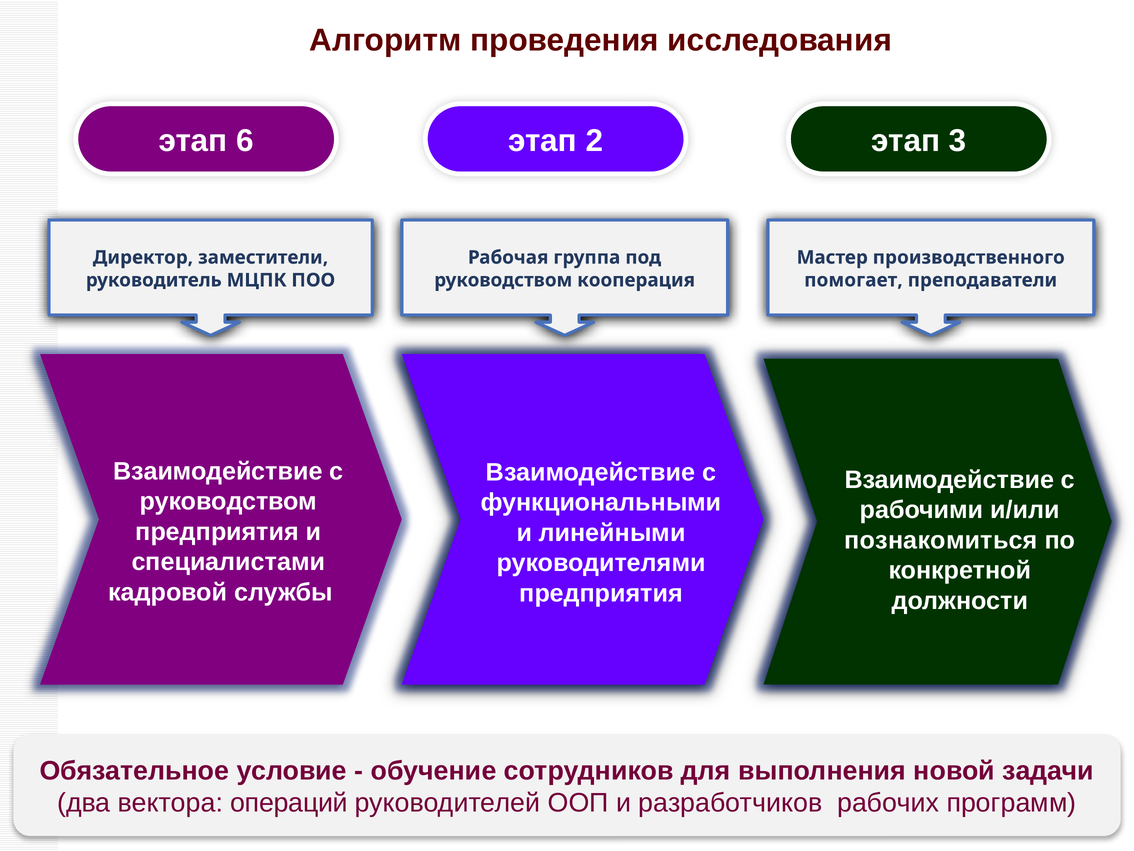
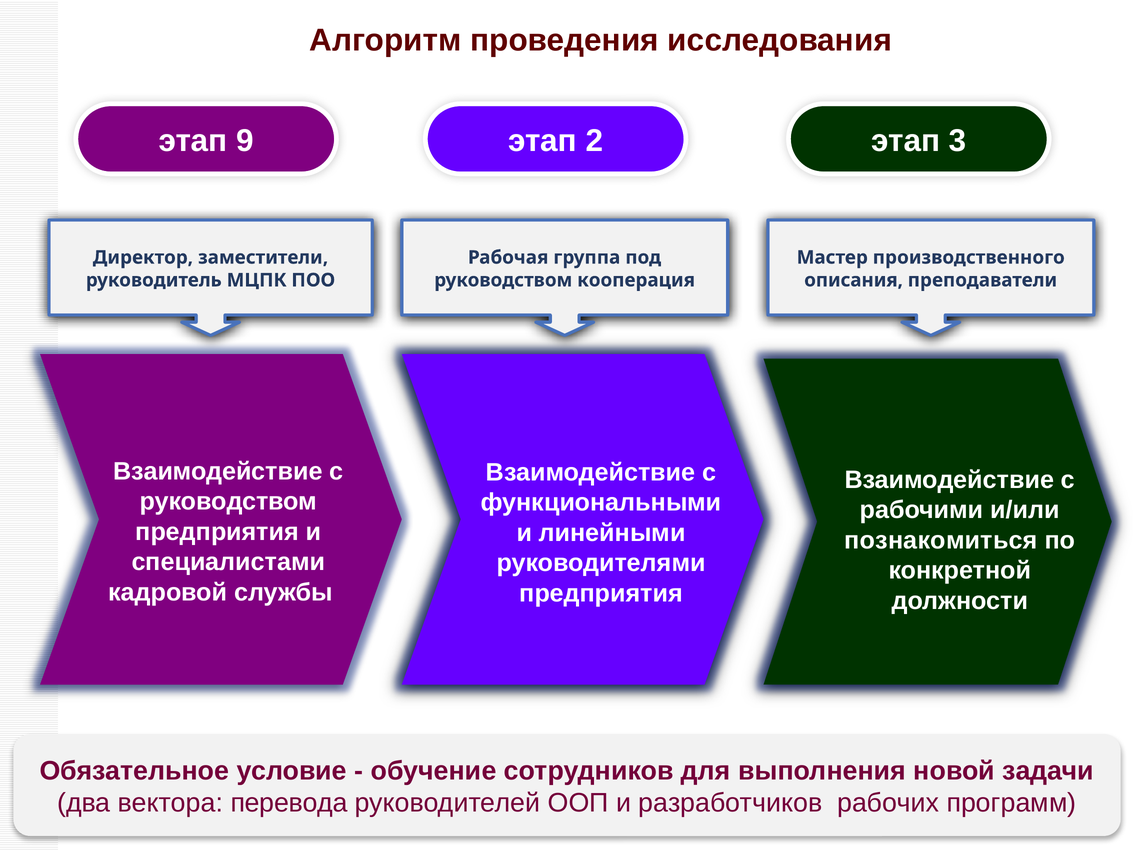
6: 6 -> 9
помогает: помогает -> описания
операций: операций -> перевода
